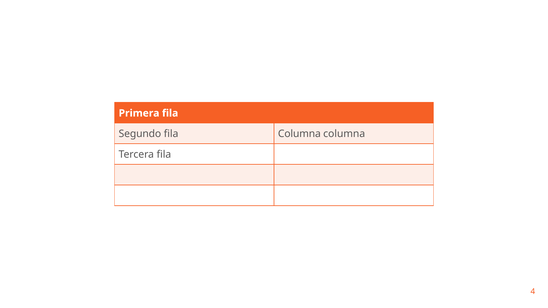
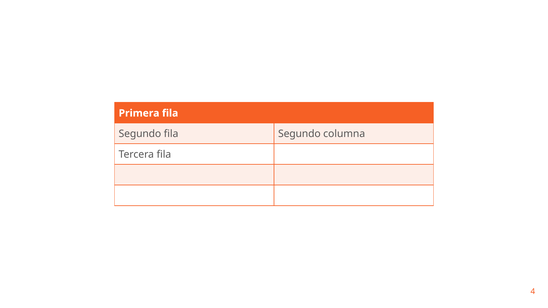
Columna at (299, 134): Columna -> Segundo
